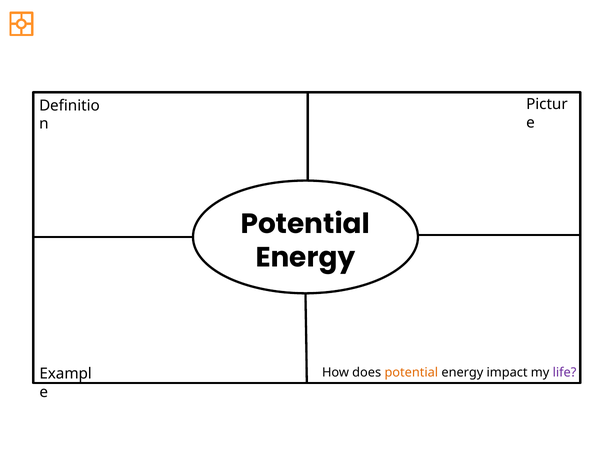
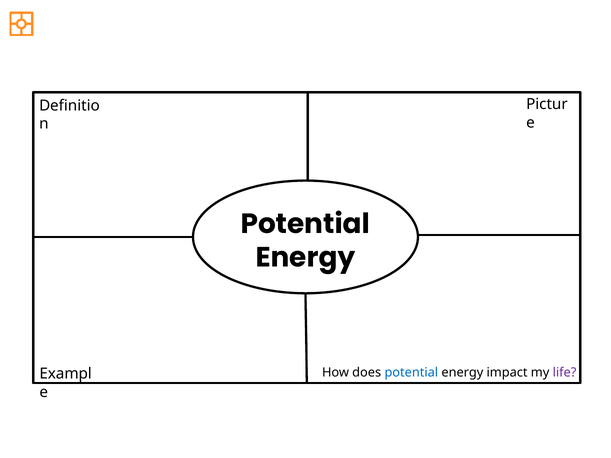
potential at (411, 373) colour: orange -> blue
